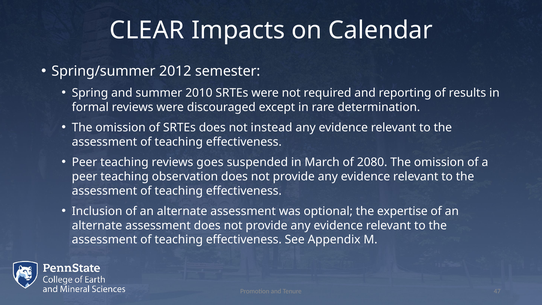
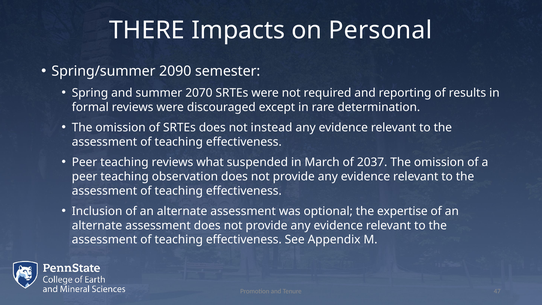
CLEAR: CLEAR -> THERE
Calendar: Calendar -> Personal
2012: 2012 -> 2090
2010: 2010 -> 2070
goes: goes -> what
2080: 2080 -> 2037
